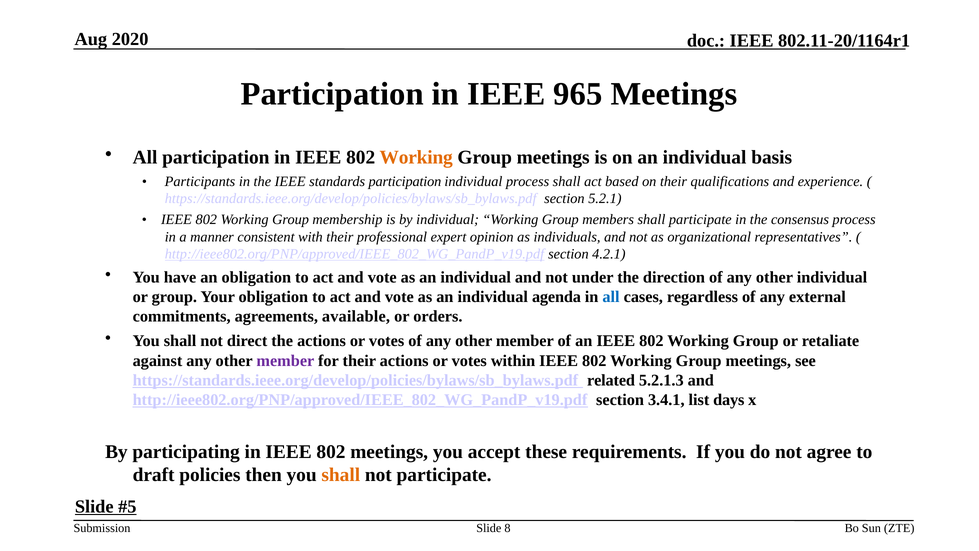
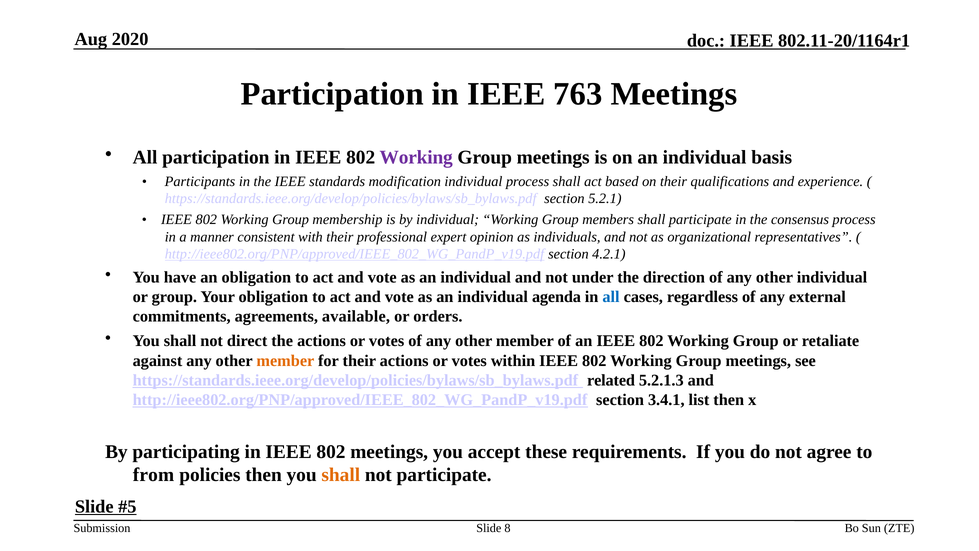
965: 965 -> 763
Working at (416, 157) colour: orange -> purple
standards participation: participation -> modification
member at (285, 360) colour: purple -> orange
list days: days -> then
draft: draft -> from
